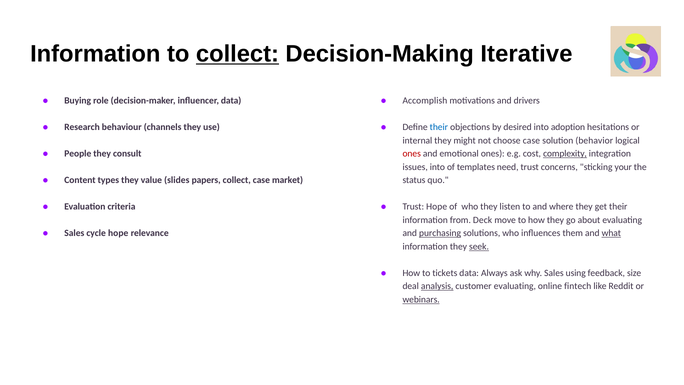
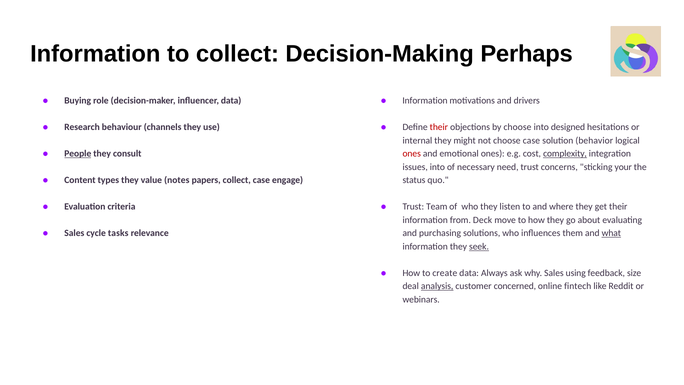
collect at (237, 54) underline: present -> none
Iterative: Iterative -> Perhaps
Accomplish at (425, 101): Accomplish -> Information
their at (439, 127) colour: blue -> red
by desired: desired -> choose
adoption: adoption -> designed
People underline: none -> present
templates: templates -> necessary
slides: slides -> notes
market: market -> engage
Trust Hope: Hope -> Team
cycle hope: hope -> tasks
purchasing underline: present -> none
tickets: tickets -> create
customer evaluating: evaluating -> concerned
webinars underline: present -> none
